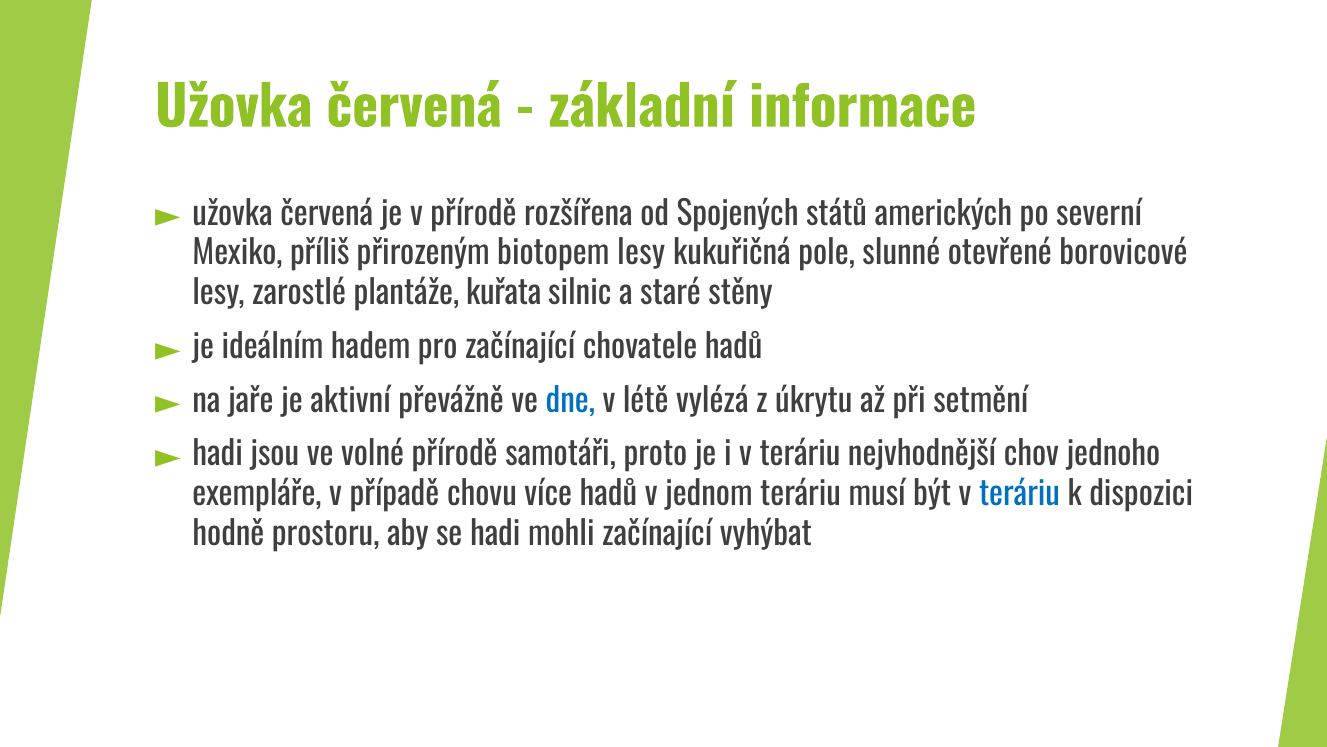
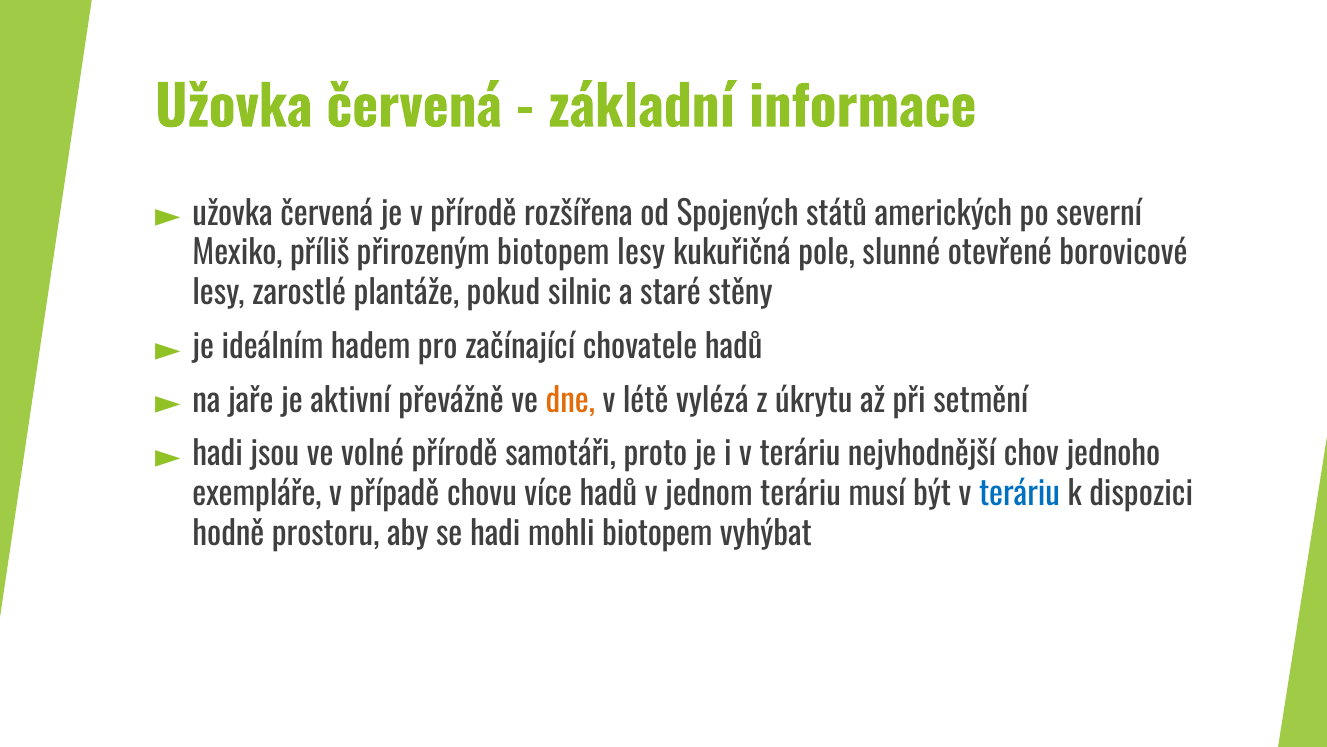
kuřata: kuřata -> pokud
dne colour: blue -> orange
mohli začínající: začínající -> biotopem
